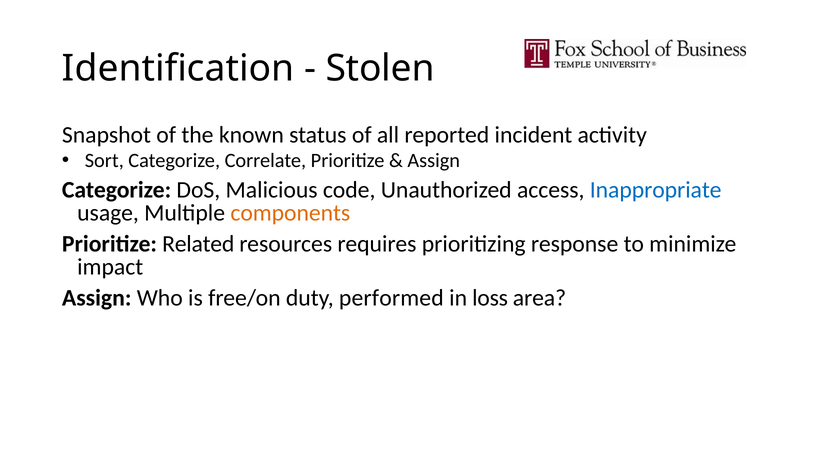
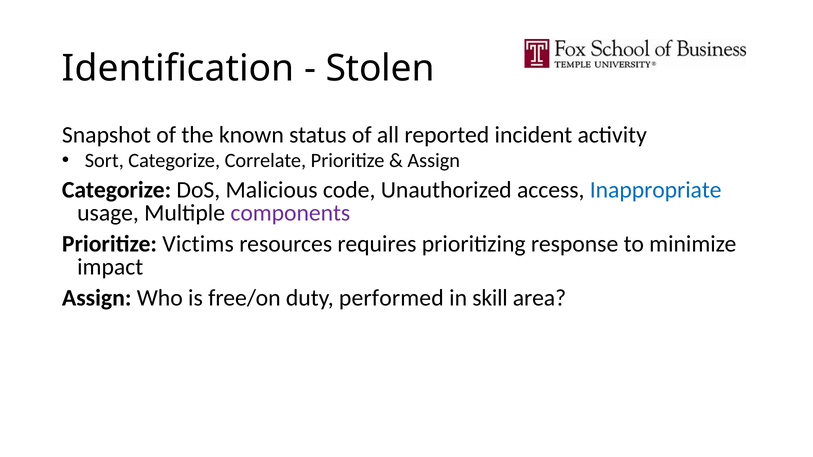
components colour: orange -> purple
Related: Related -> Victims
loss: loss -> skill
